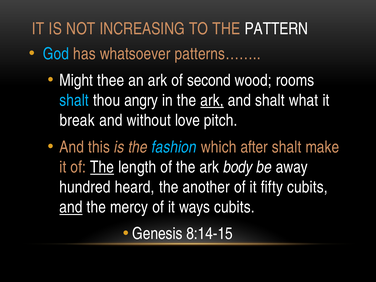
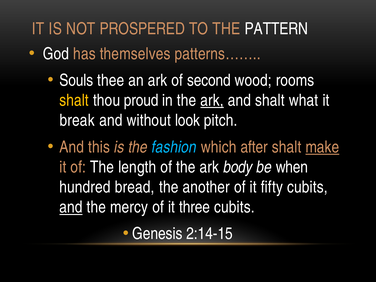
INCREASING: INCREASING -> PROSPERED
God colour: light blue -> white
whatsoever: whatsoever -> themselves
Might: Might -> Souls
shalt at (74, 100) colour: light blue -> yellow
angry: angry -> proud
love: love -> look
make underline: none -> present
The at (102, 167) underline: present -> none
away: away -> when
heard: heard -> bread
ways: ways -> three
8:14-15: 8:14-15 -> 2:14-15
